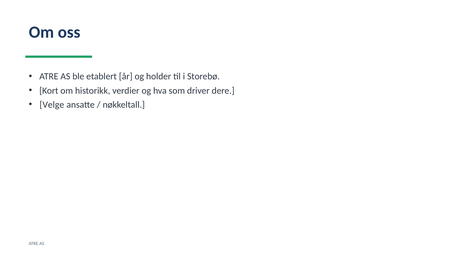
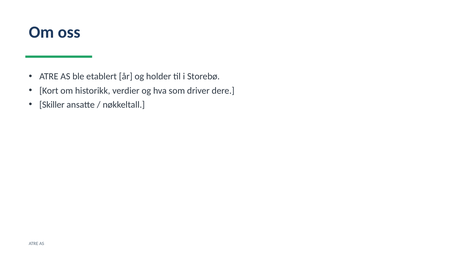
Velge: Velge -> Skiller
